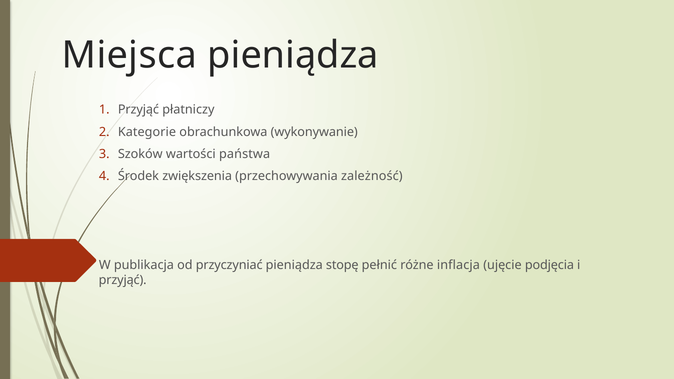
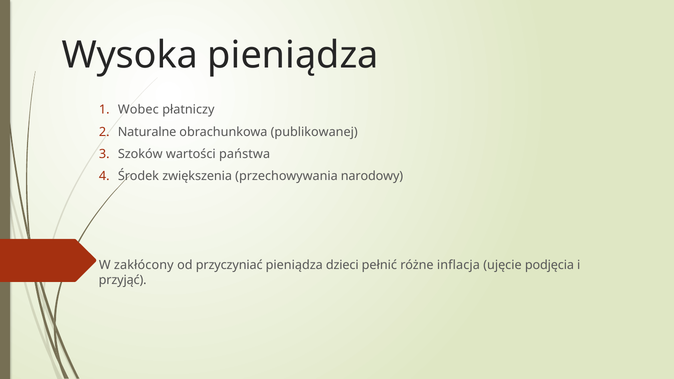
Miejsca: Miejsca -> Wysoka
Przyjąć at (138, 110): Przyjąć -> Wobec
Kategorie: Kategorie -> Naturalne
wykonywanie: wykonywanie -> publikowanej
zależność: zależność -> narodowy
publikacja: publikacja -> zakłócony
stopę: stopę -> dzieci
